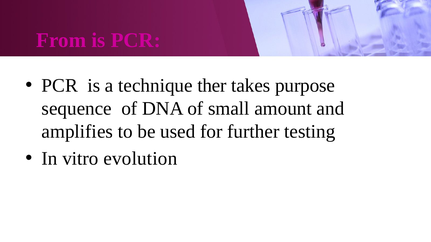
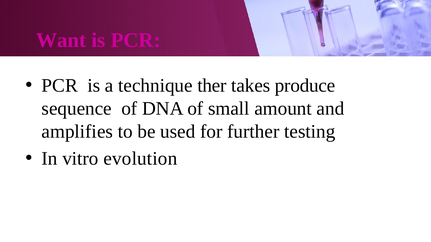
From: From -> Want
purpose: purpose -> produce
